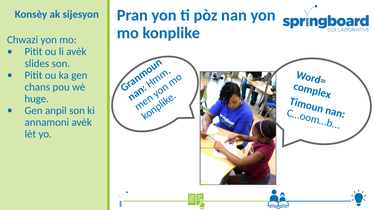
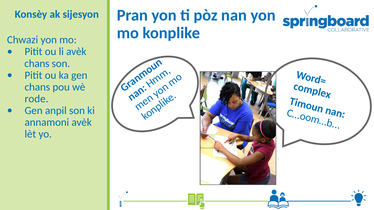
slides at (37, 64): slides -> chans
huge: huge -> rode
